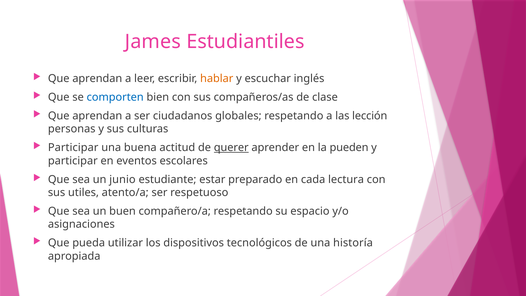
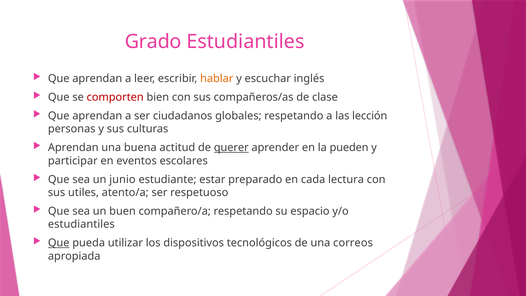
James: James -> Grado
comporten colour: blue -> red
Participar at (73, 148): Participar -> Aprendan
asignaciones at (81, 224): asignaciones -> estudiantiles
Que at (59, 243) underline: none -> present
historía: historía -> correos
